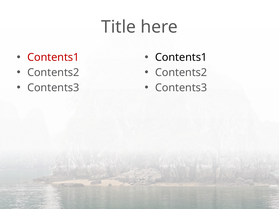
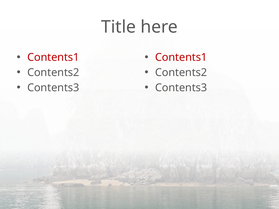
Contents1 at (181, 57) colour: black -> red
